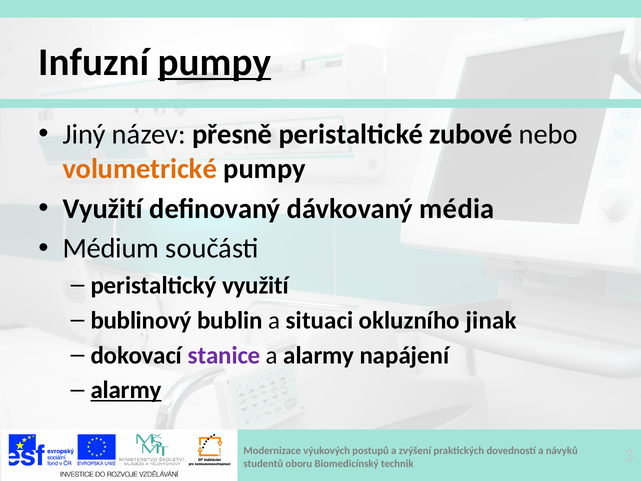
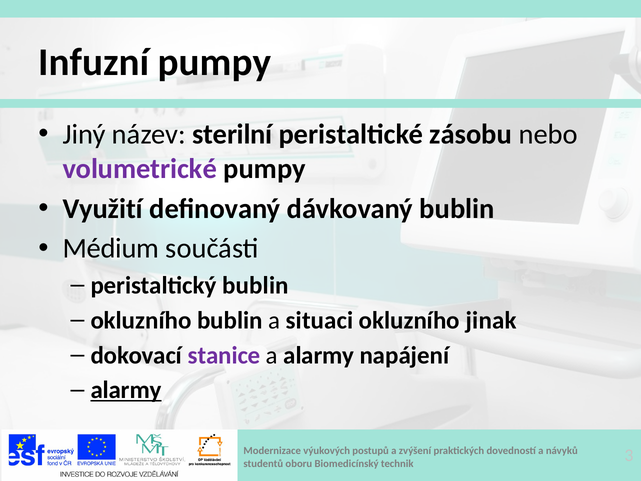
pumpy at (215, 62) underline: present -> none
přesně: přesně -> sterilní
zubové: zubové -> zásobu
volumetrické colour: orange -> purple
dávkovaný média: média -> bublin
peristaltický využití: využití -> bublin
bublinový at (141, 320): bublinový -> okluzního
